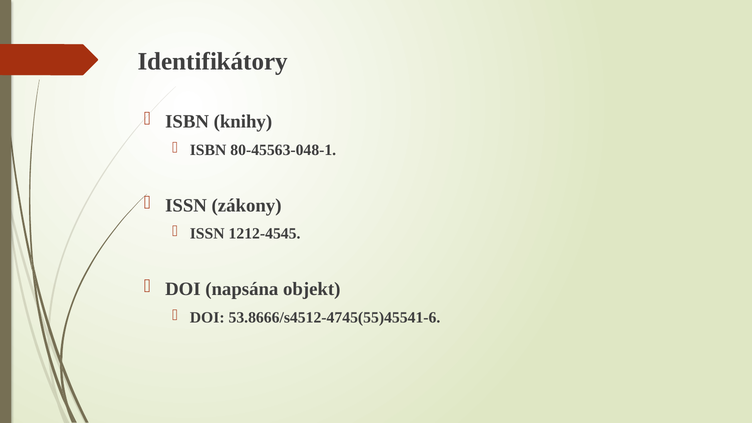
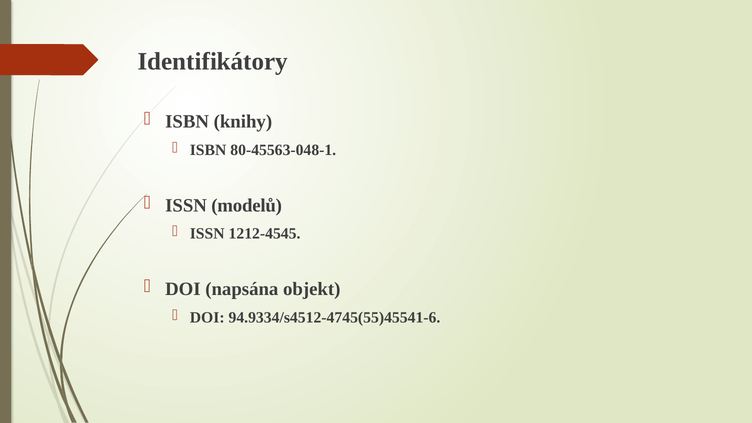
zákony: zákony -> modelů
53.8666/s4512-4745(55)45541-6: 53.8666/s4512-4745(55)45541-6 -> 94.9334/s4512-4745(55)45541-6
